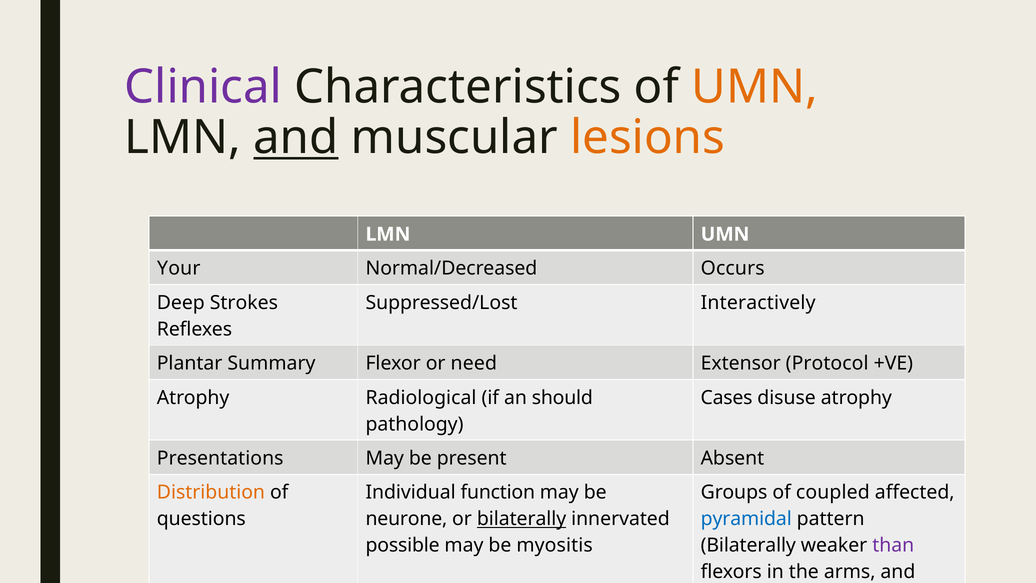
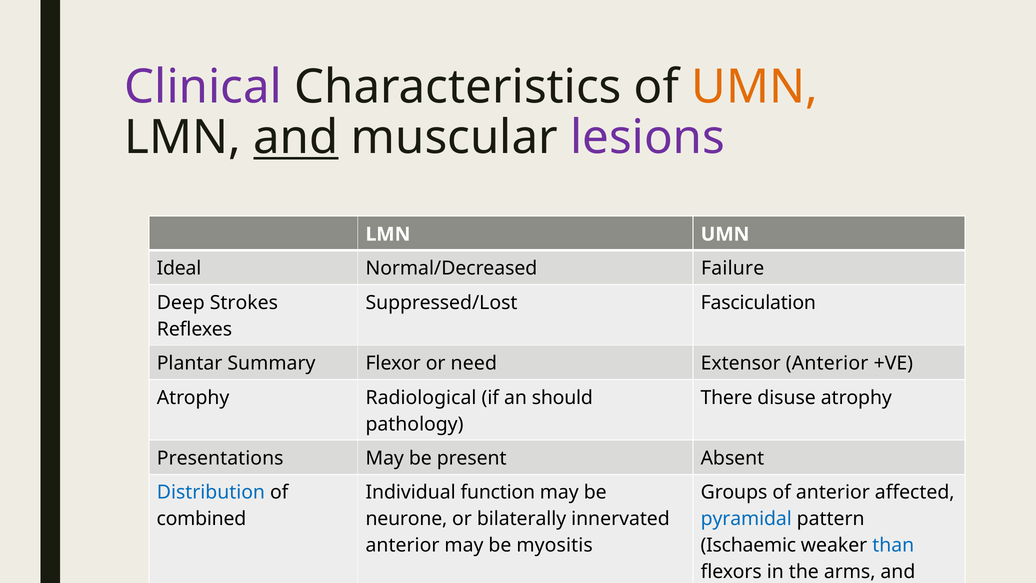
lesions colour: orange -> purple
Your: Your -> Ideal
Occurs: Occurs -> Failure
Interactively: Interactively -> Fasciculation
Extensor Protocol: Protocol -> Anterior
Cases: Cases -> There
Distribution colour: orange -> blue
of coupled: coupled -> anterior
questions: questions -> combined
bilaterally at (522, 519) underline: present -> none
possible at (403, 545): possible -> anterior
Bilaterally at (748, 545): Bilaterally -> Ischaemic
than at (893, 545) colour: purple -> blue
